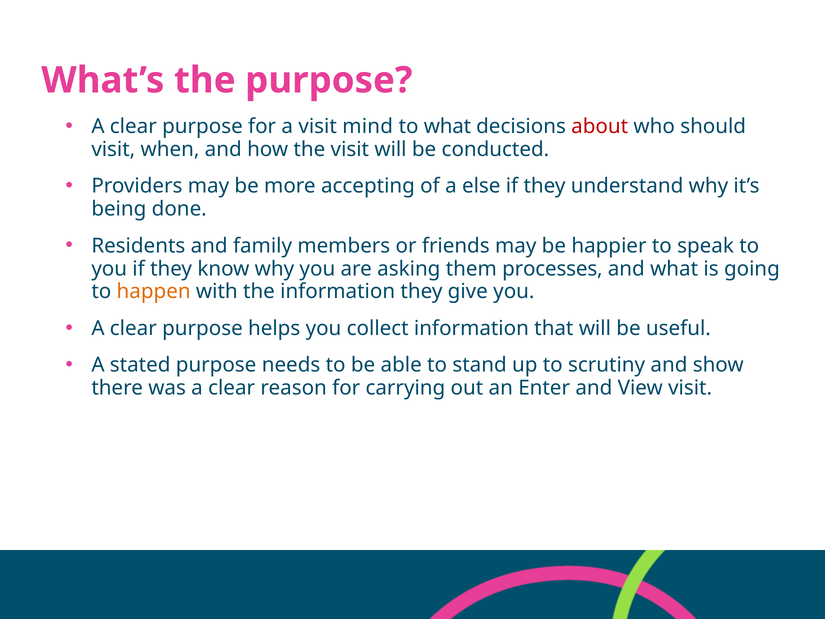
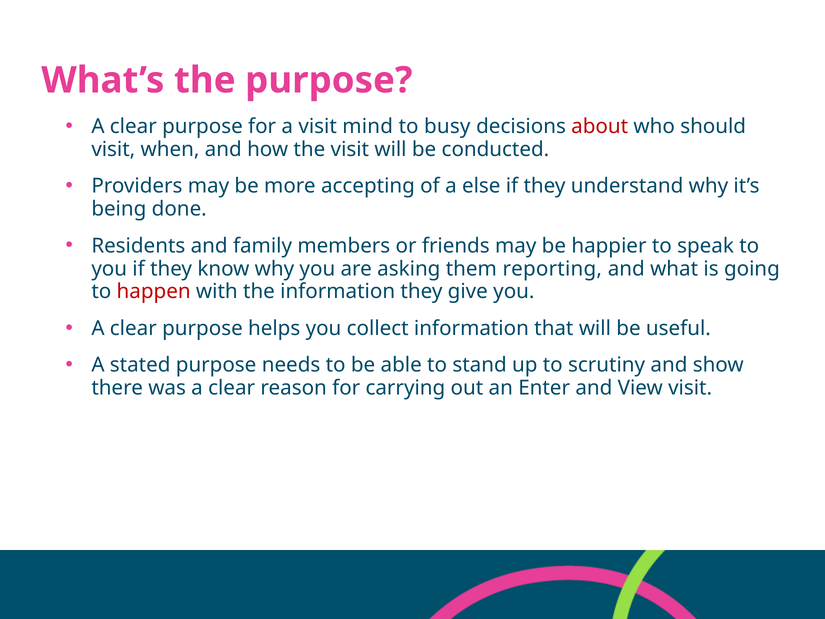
to what: what -> busy
processes: processes -> reporting
happen colour: orange -> red
